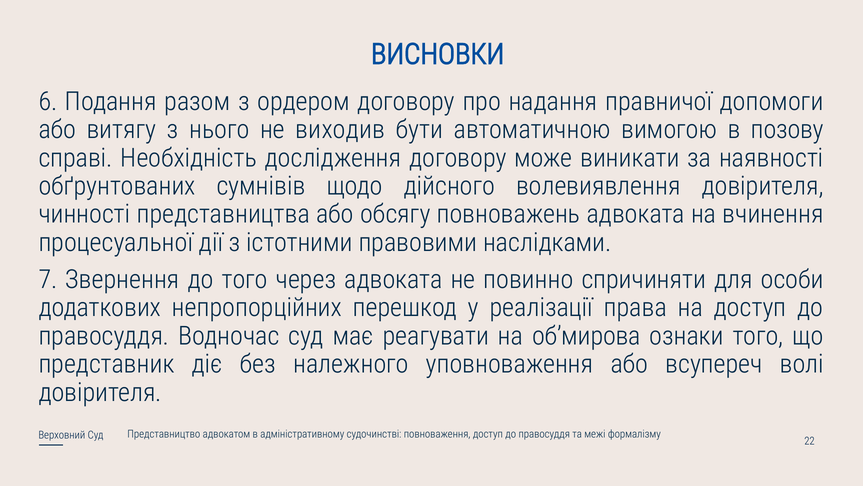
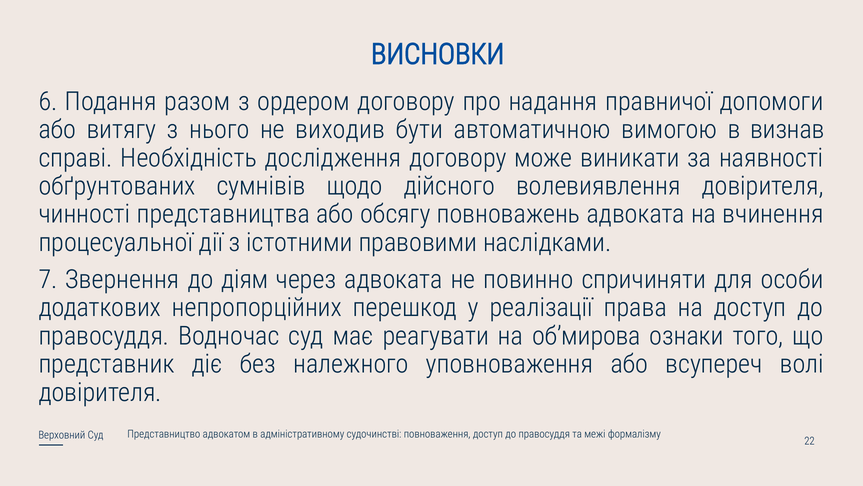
позову: позову -> визнав
до того: того -> діям
